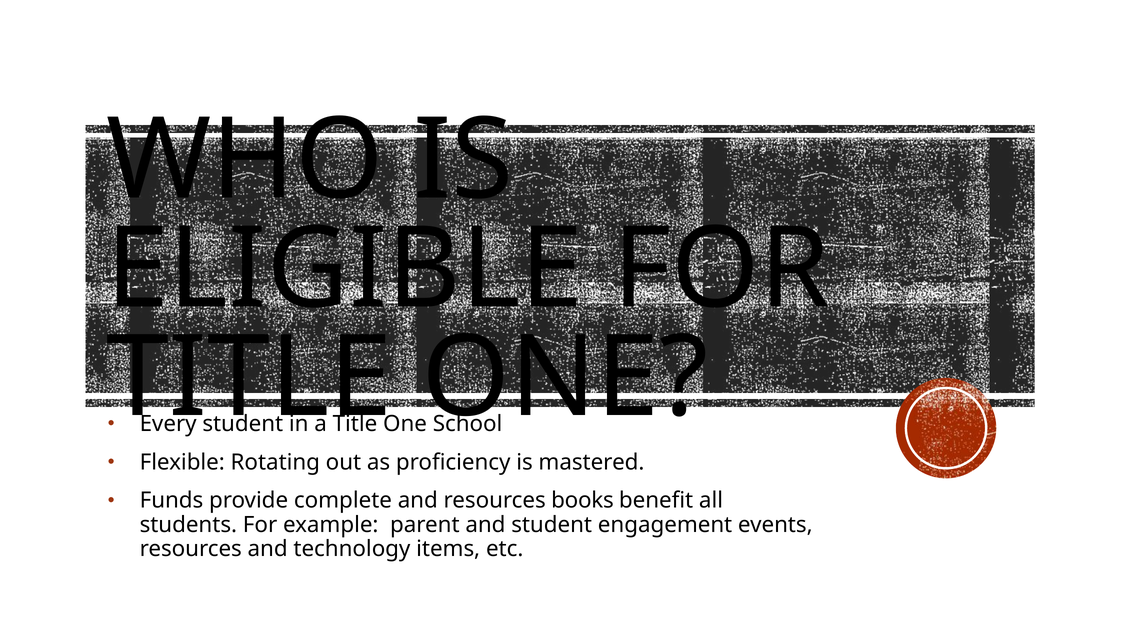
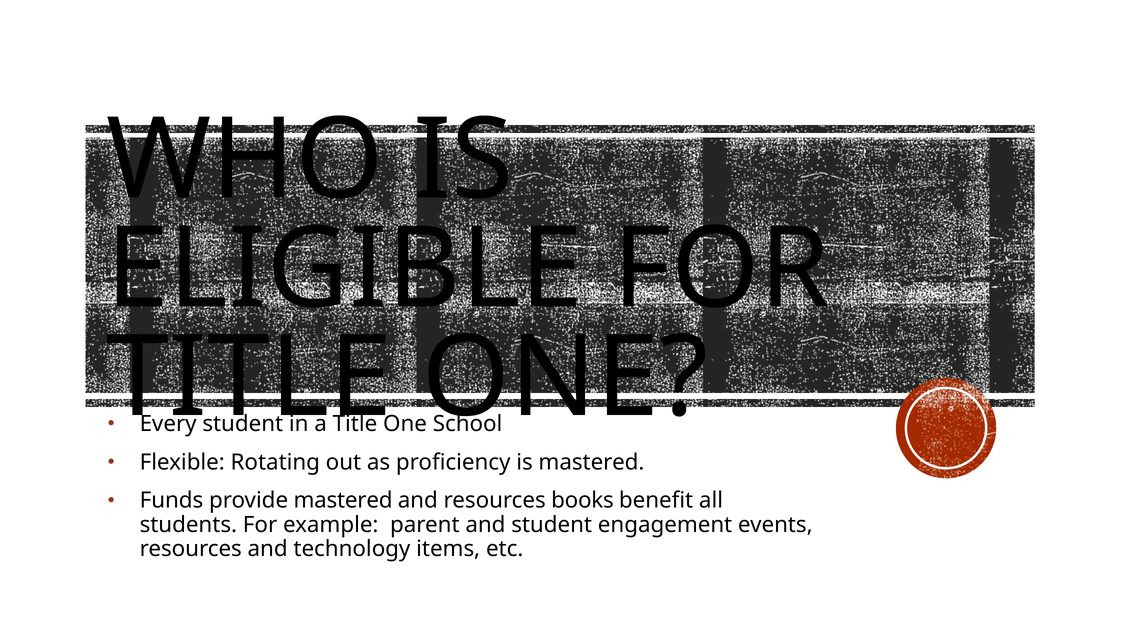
provide complete: complete -> mastered
